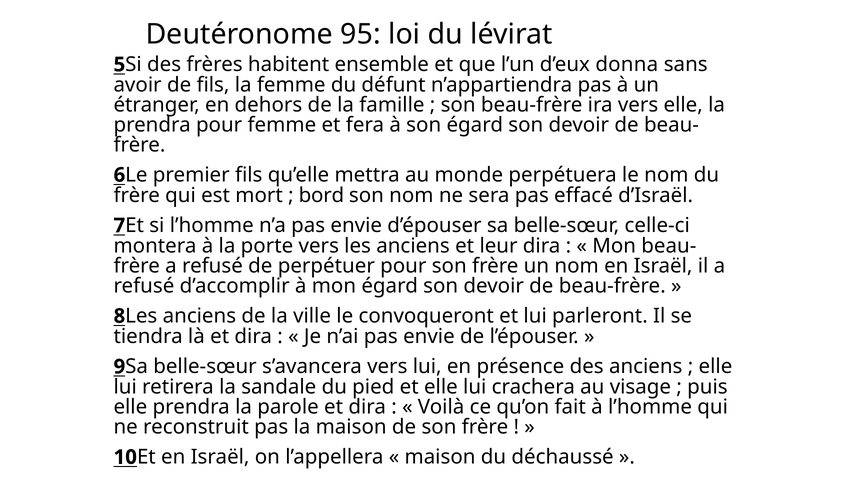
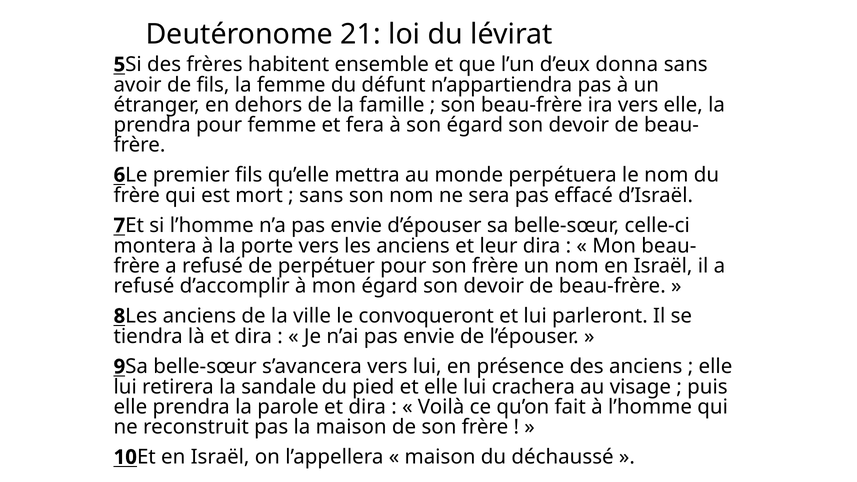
95: 95 -> 21
bord at (321, 195): bord -> sans
